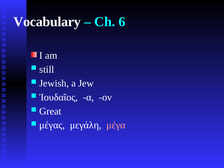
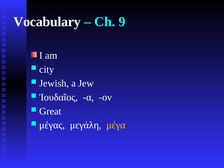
6: 6 -> 9
still: still -> city
μέγα colour: pink -> yellow
